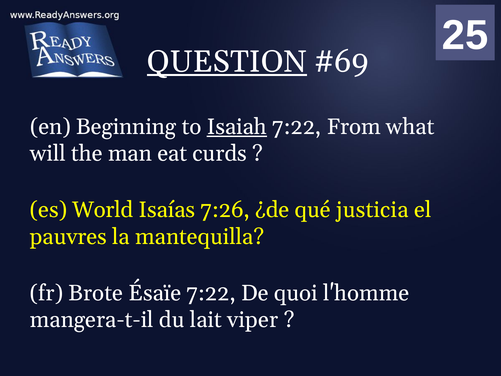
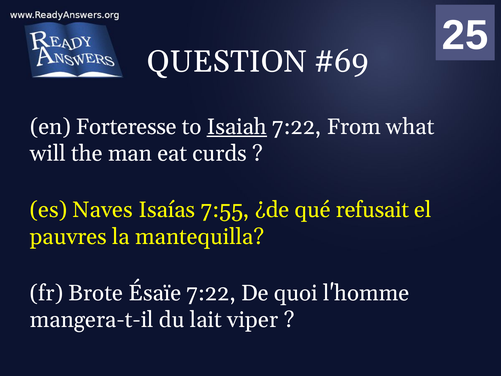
QUESTION underline: present -> none
Beginning: Beginning -> Forteresse
World: World -> Naves
7:26: 7:26 -> 7:55
justicia: justicia -> refusait
